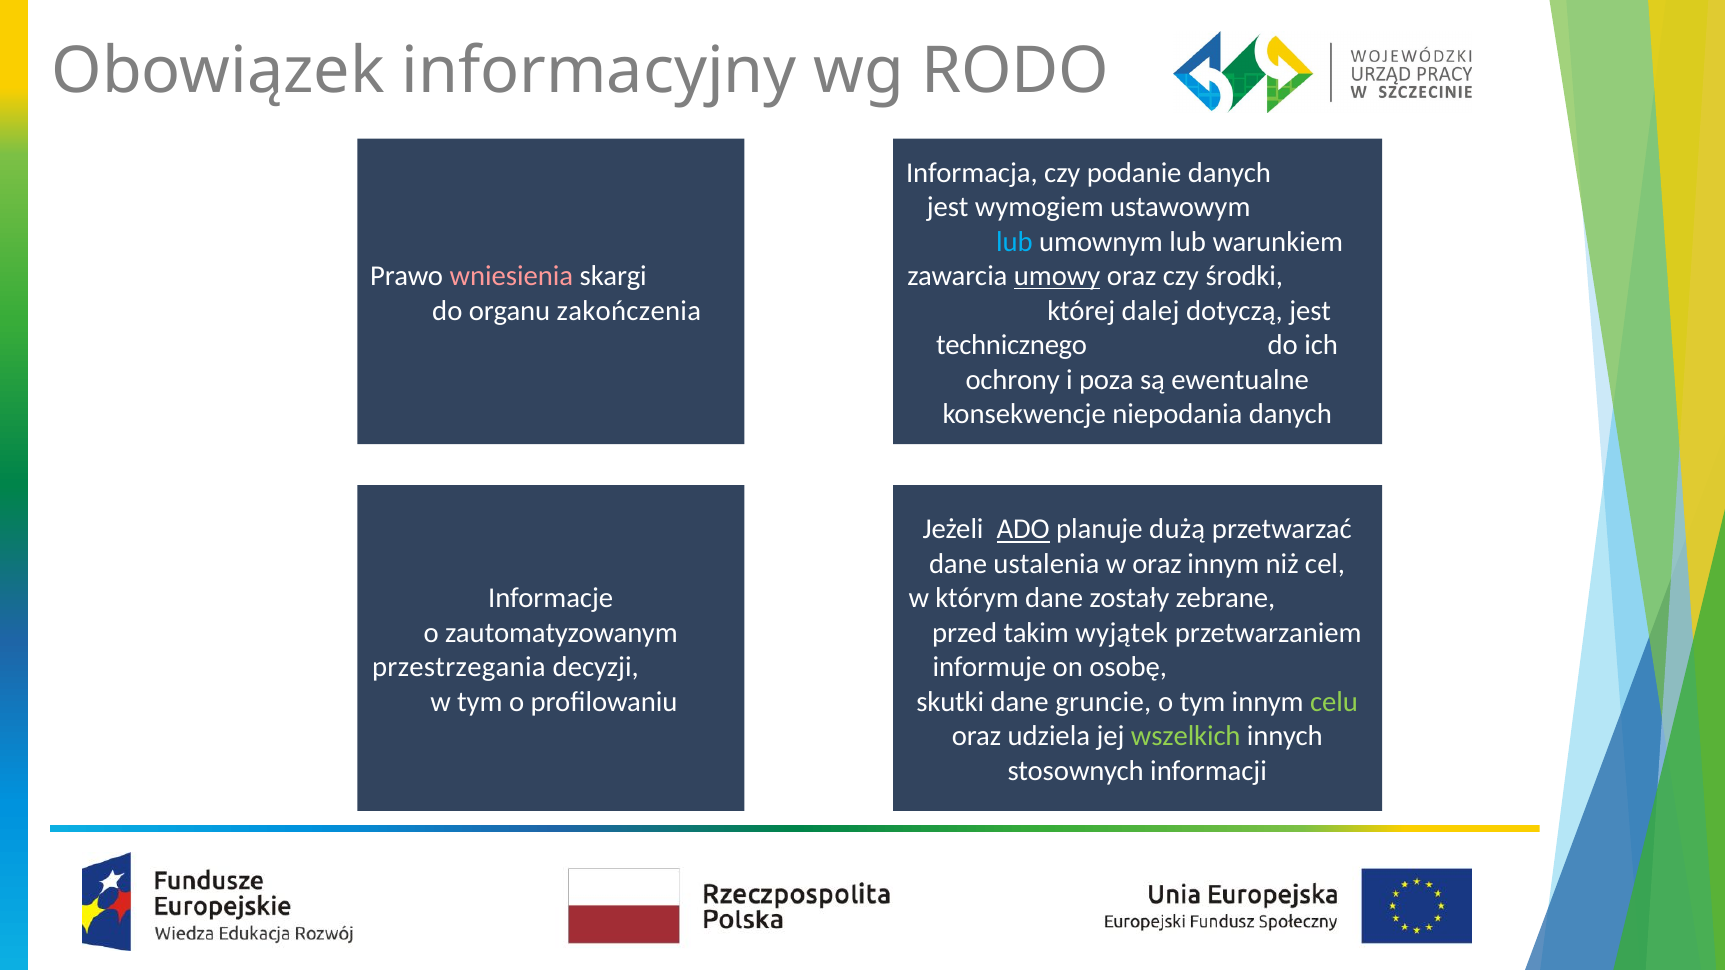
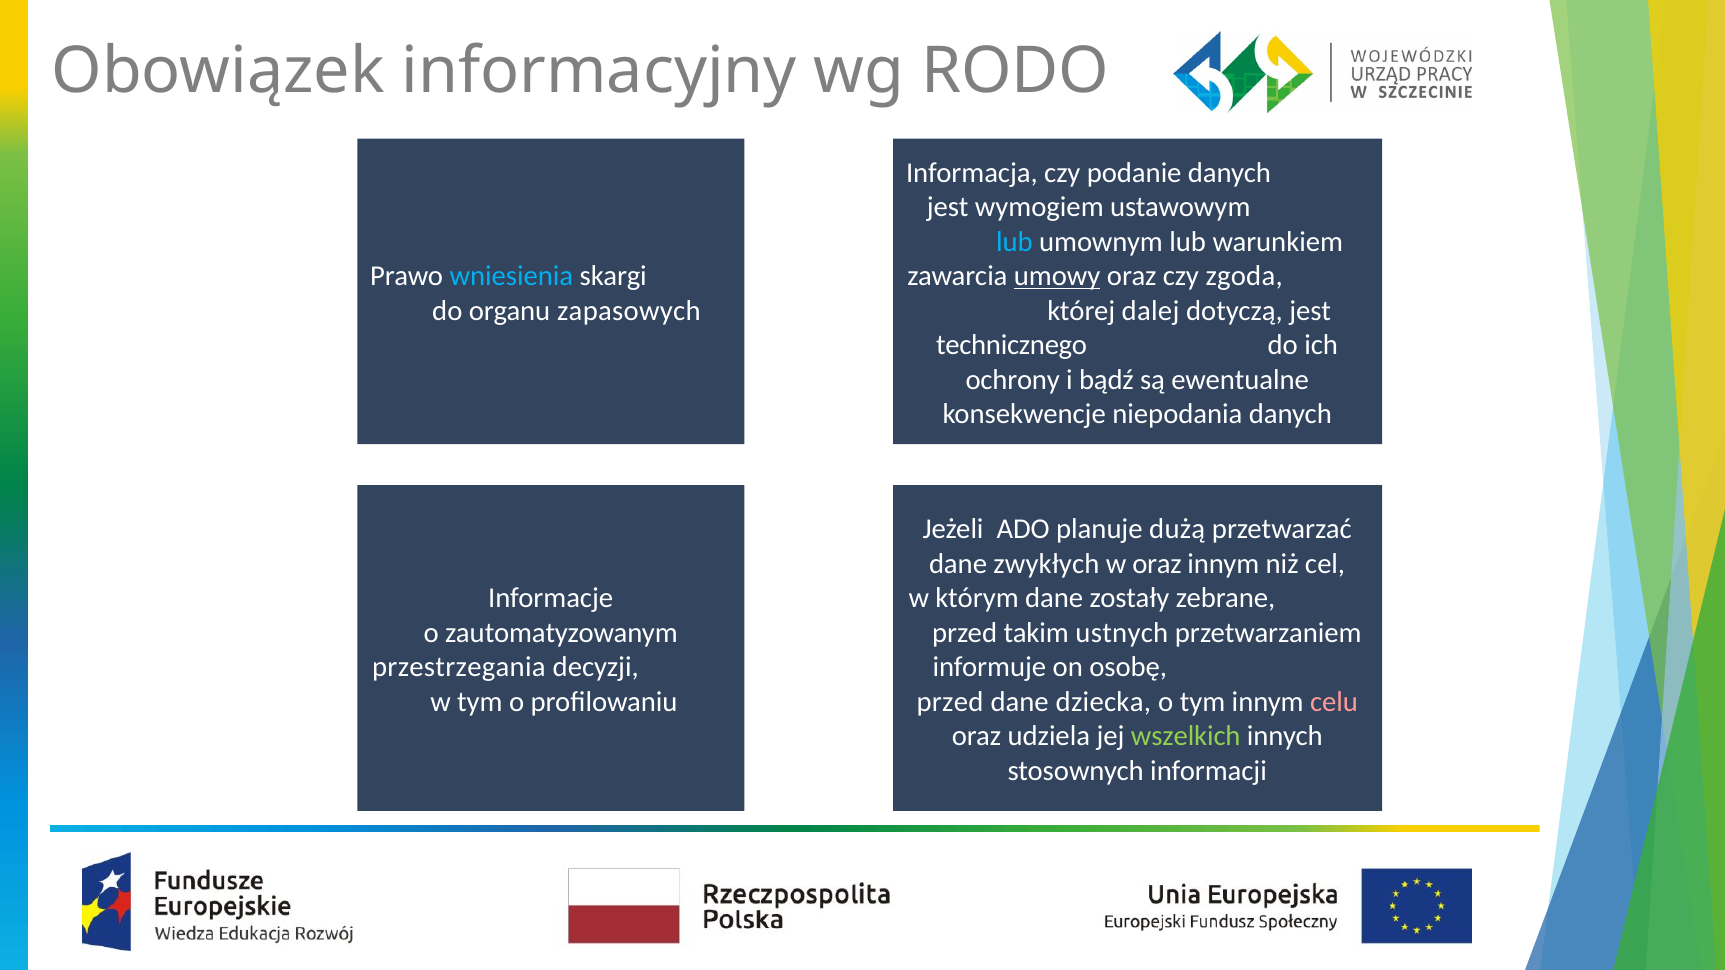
wniesienia colour: pink -> light blue
środki: środki -> zgoda
zakończenia: zakończenia -> zapasowych
poza: poza -> bądź
ADO underline: present -> none
ustalenia: ustalenia -> zwykłych
wyjątek: wyjątek -> ustnych
skutki at (950, 702): skutki -> przed
gruncie: gruncie -> dziecka
celu colour: light green -> pink
